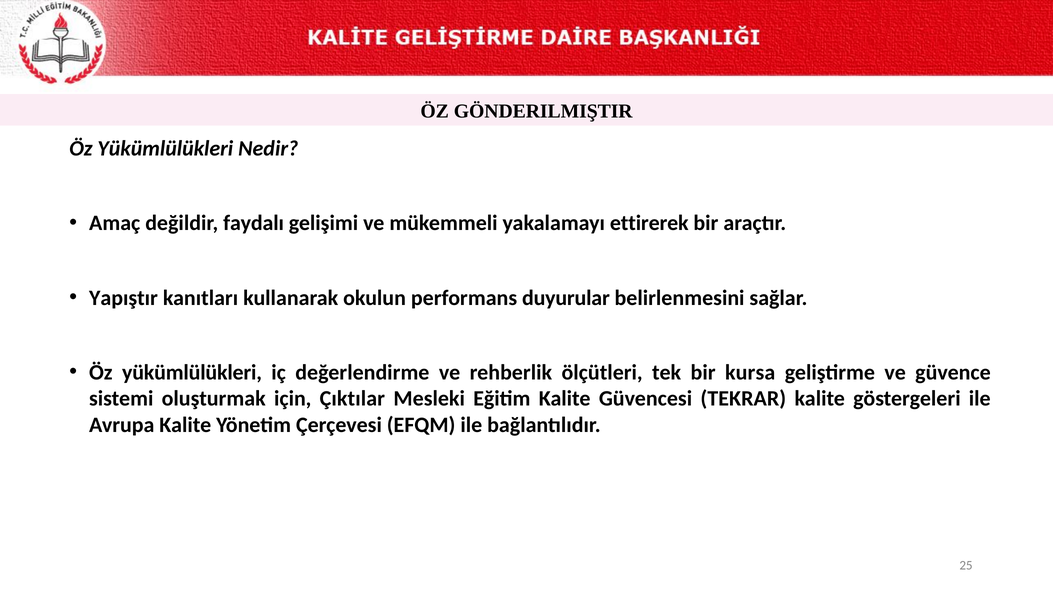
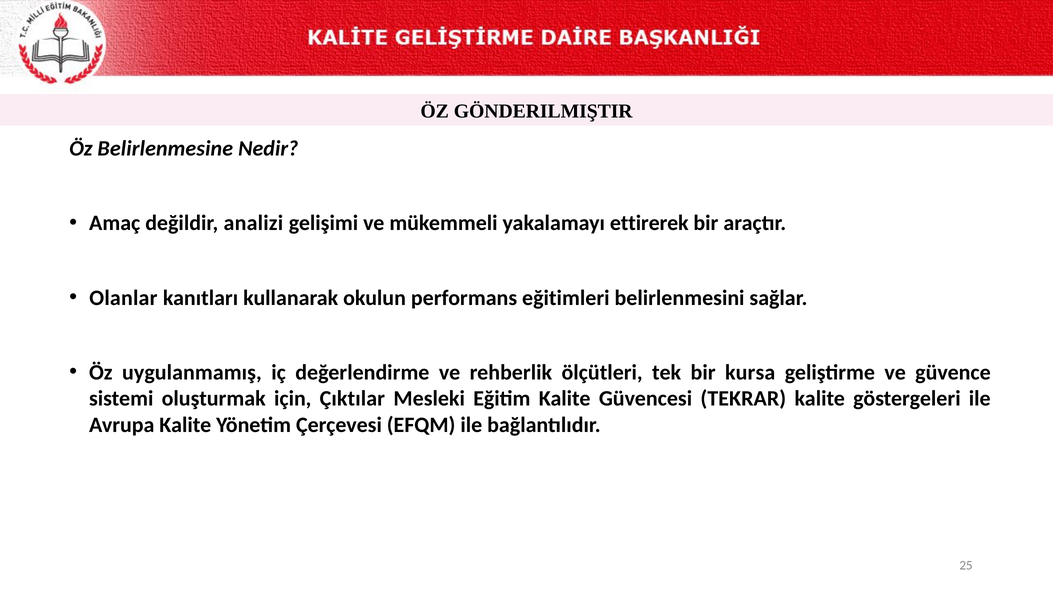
Yükümlülükleri at (165, 149): Yükümlülükleri -> Belirlenmesine
faydalı: faydalı -> analizi
Yapıştır: Yapıştır -> Olanlar
duyurular: duyurular -> eğitimleri
yükümlülükleri at (192, 373): yükümlülükleri -> uygulanmamış
